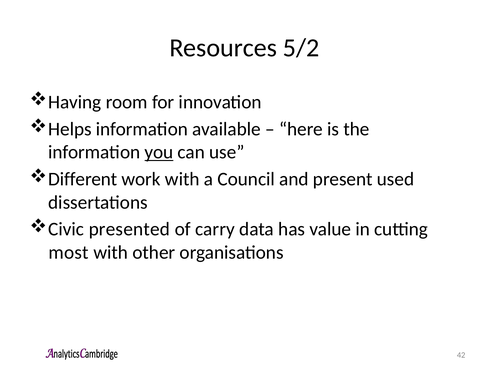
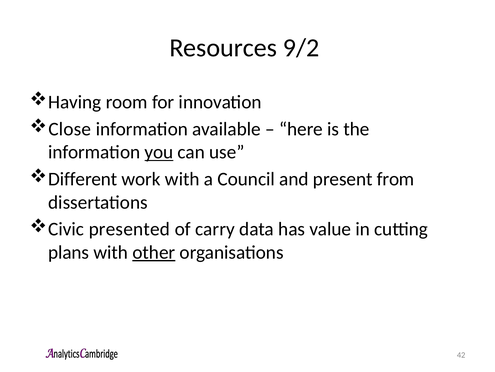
5/2: 5/2 -> 9/2
Helps: Helps -> Close
used: used -> from
most: most -> plans
other underline: none -> present
